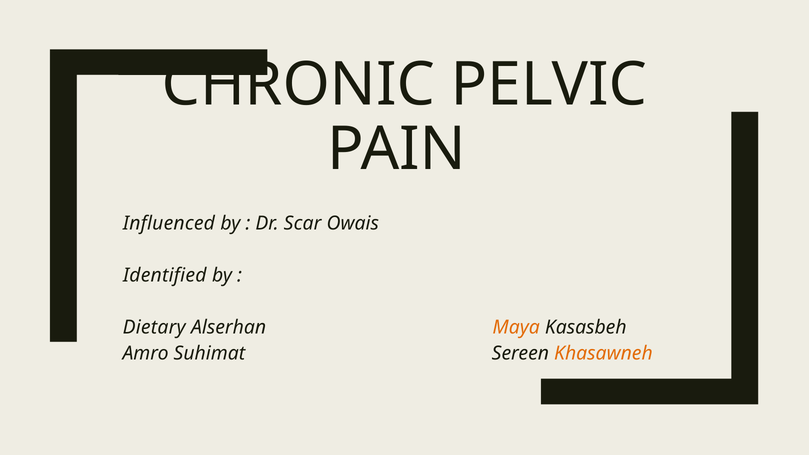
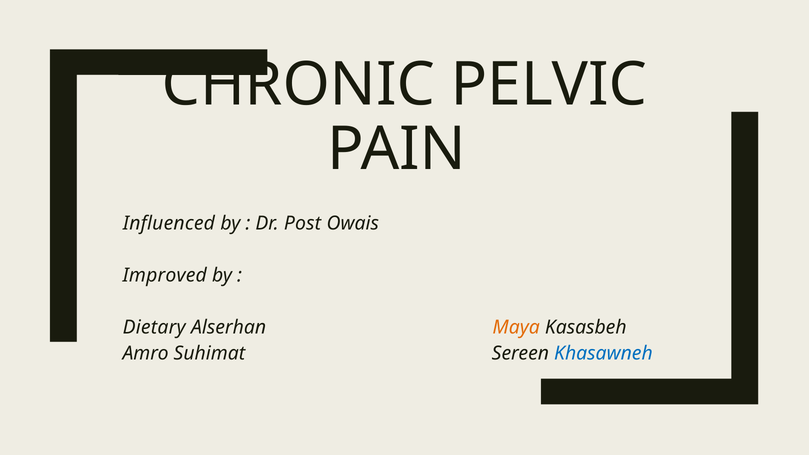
Scar: Scar -> Post
Identified: Identified -> Improved
Khasawneh colour: orange -> blue
